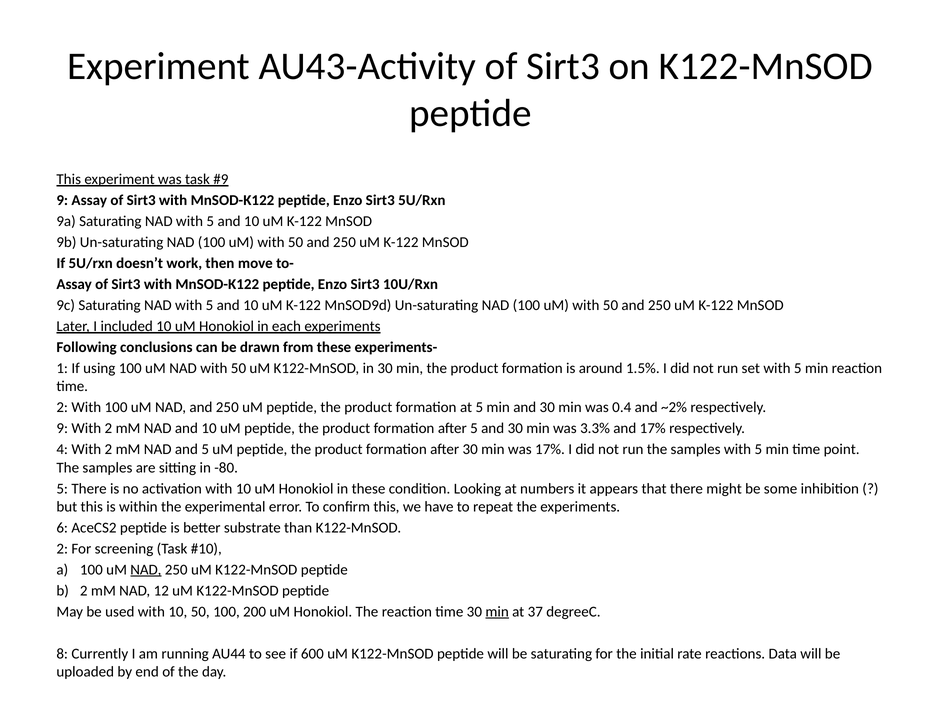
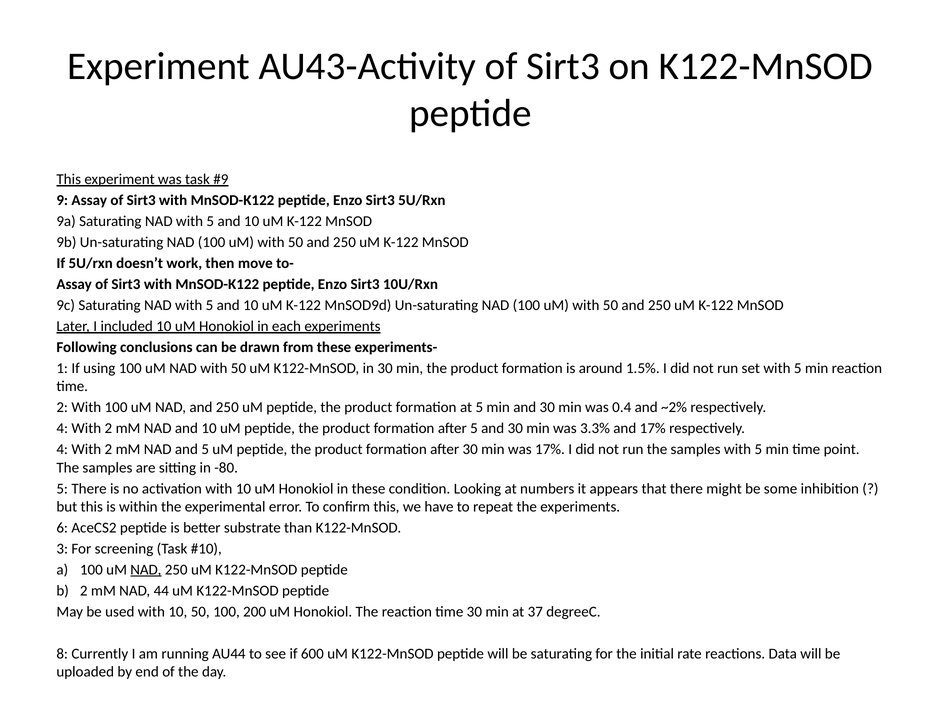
9 at (62, 429): 9 -> 4
2 at (62, 549): 2 -> 3
12: 12 -> 44
min at (497, 612) underline: present -> none
